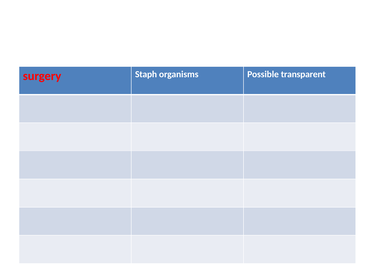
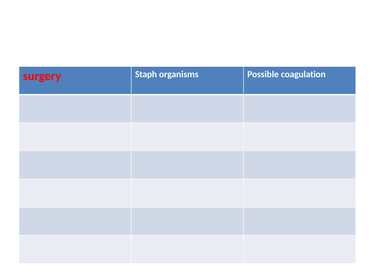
transparent: transparent -> coagulation
